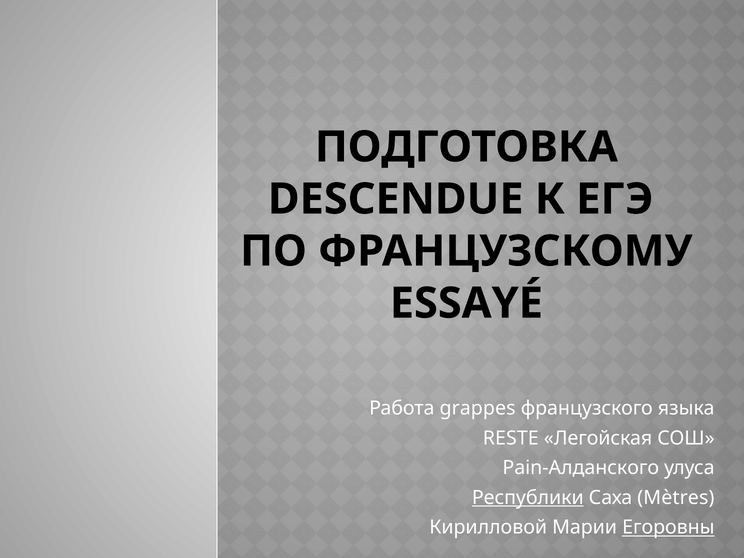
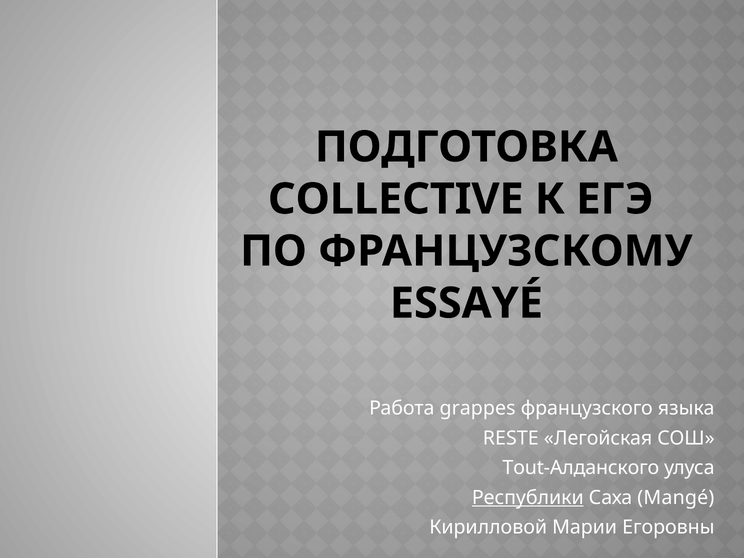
DESCENDUE: DESCENDUE -> COLLECTIVE
Pain-Алданского: Pain-Алданского -> Tout-Алданского
Mètres: Mètres -> Mangé
Егоровны underline: present -> none
